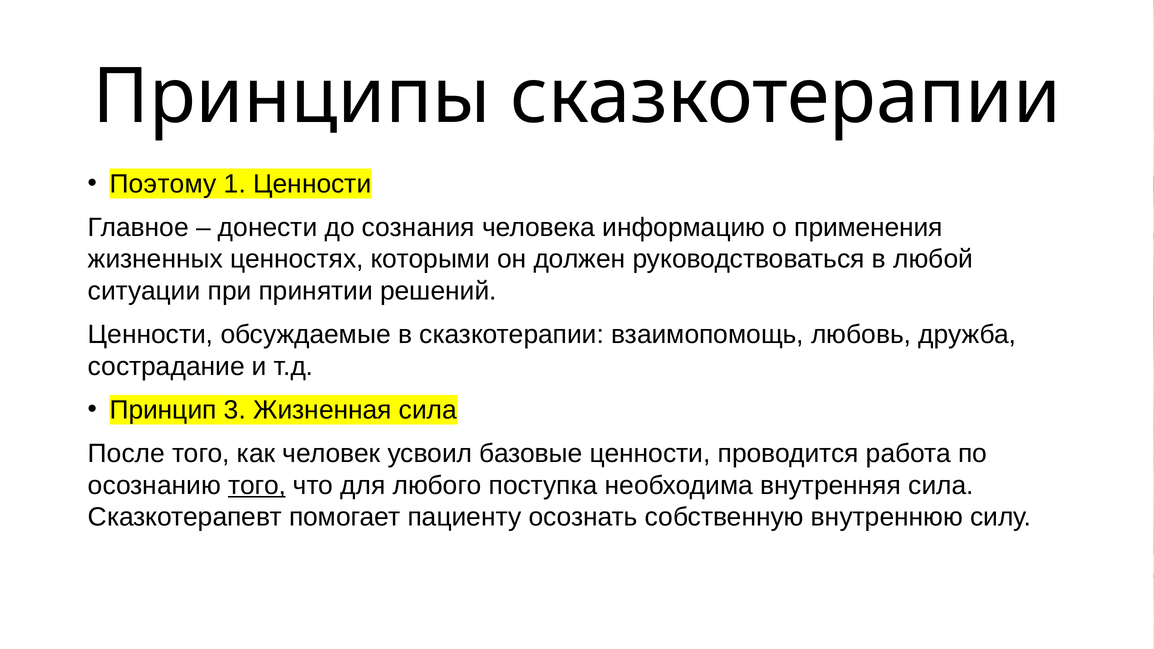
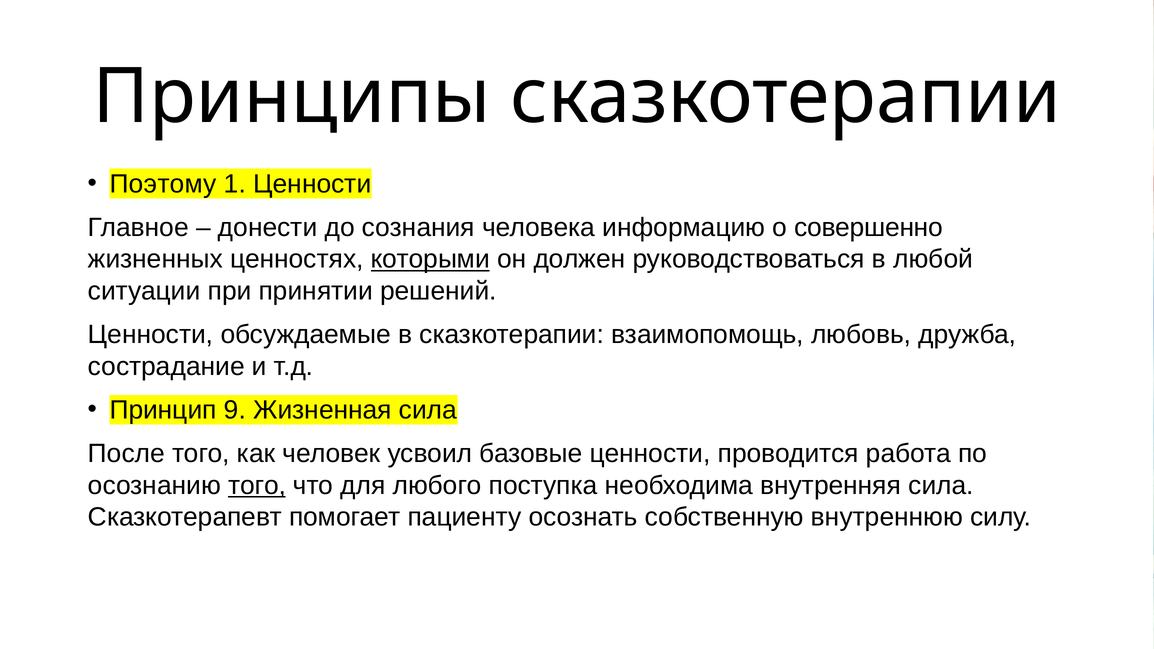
применения: применения -> совершенно
которыми underline: none -> present
3: 3 -> 9
